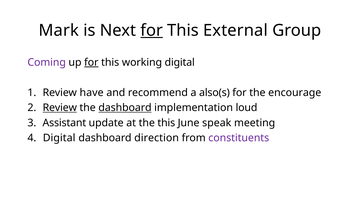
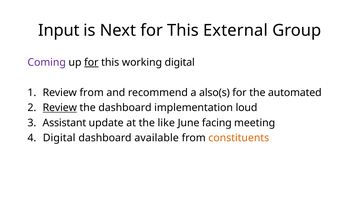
Mark: Mark -> Input
for at (152, 30) underline: present -> none
Review have: have -> from
encourage: encourage -> automated
dashboard at (125, 107) underline: present -> none
the this: this -> like
speak: speak -> facing
direction: direction -> available
constituents colour: purple -> orange
